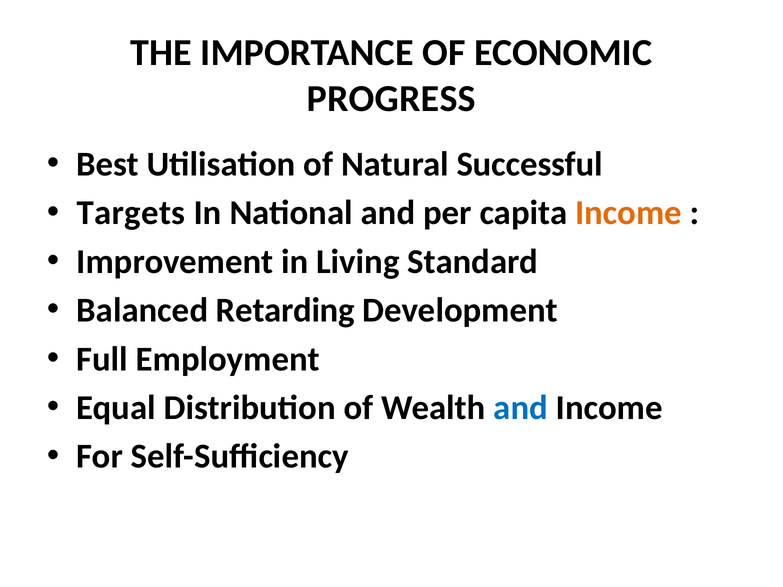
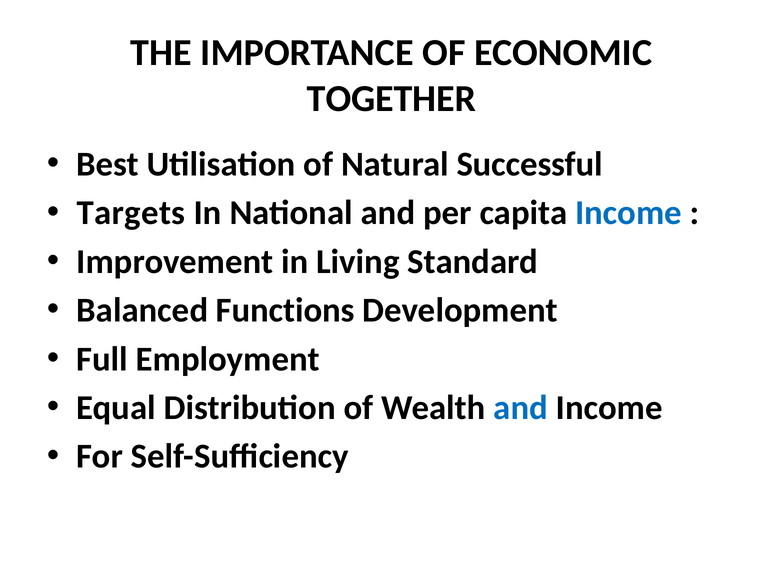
PROGRESS: PROGRESS -> TOGETHER
Income at (629, 213) colour: orange -> blue
Retarding: Retarding -> Functions
